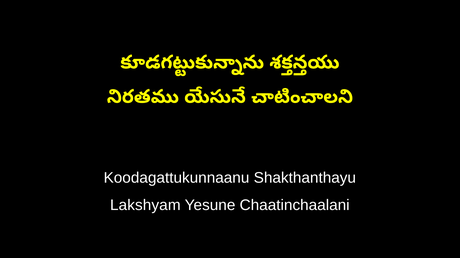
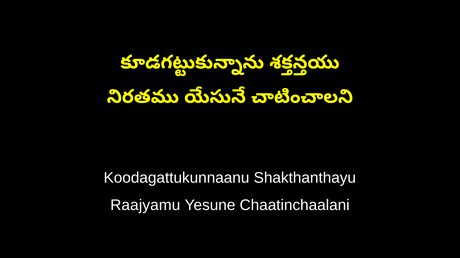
Lakshyam: Lakshyam -> Raajyamu
